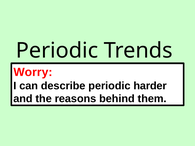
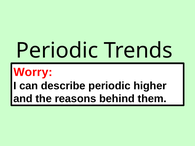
harder: harder -> higher
